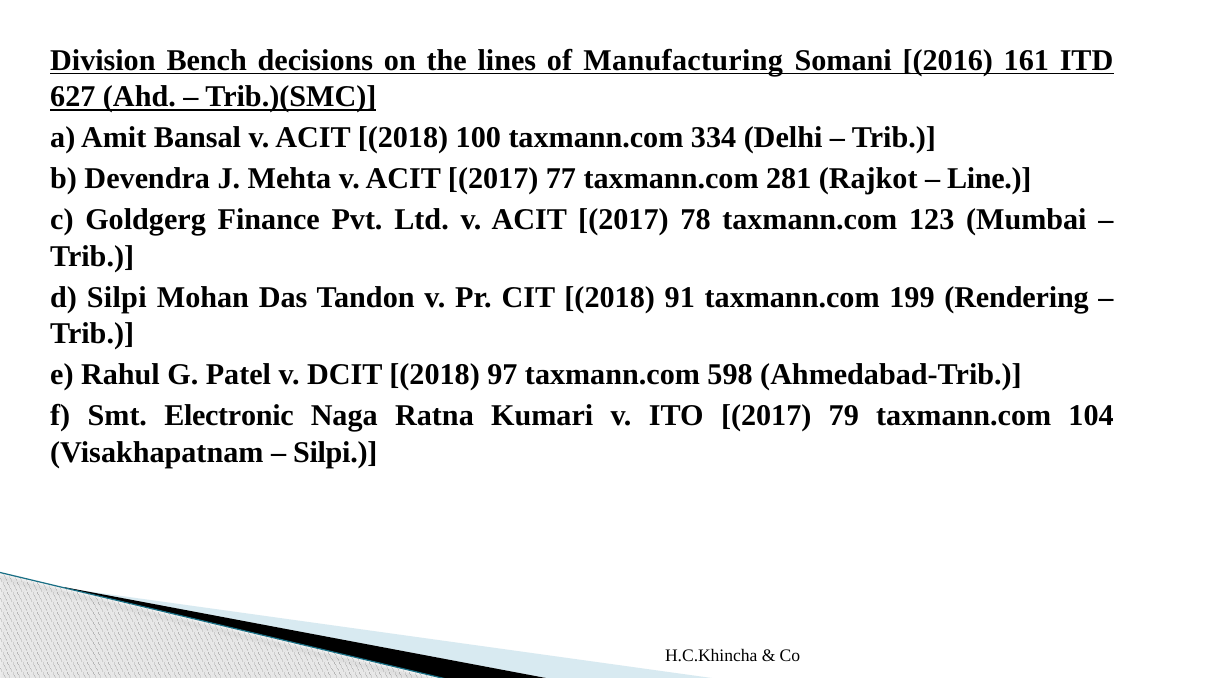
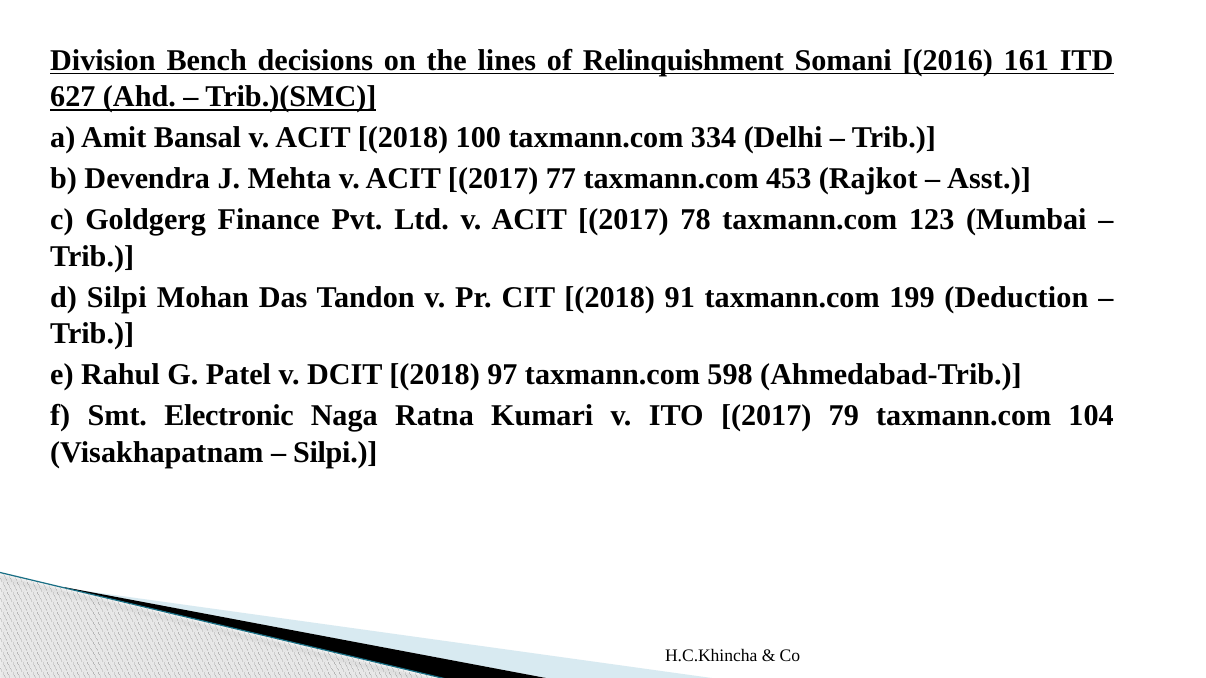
Manufacturing: Manufacturing -> Relinquishment
281: 281 -> 453
Line: Line -> Asst
Rendering: Rendering -> Deduction
